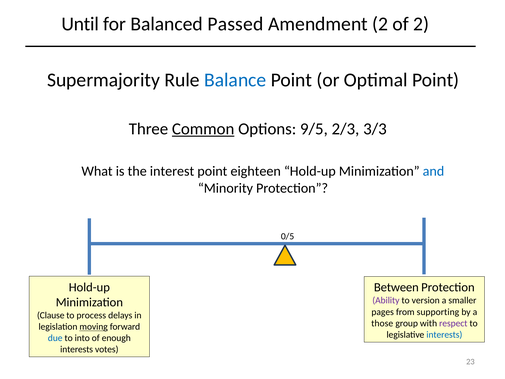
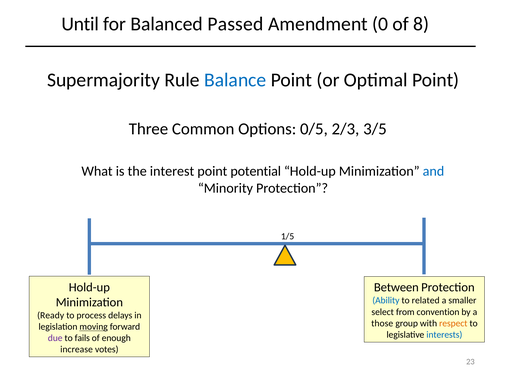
Amendment 2: 2 -> 0
of 2: 2 -> 8
Common underline: present -> none
9/5: 9/5 -> 0/5
3/3: 3/3 -> 3/5
eighteen: eighteen -> potential
0/5: 0/5 -> 1/5
Ability colour: purple -> blue
version: version -> related
pages: pages -> select
supporting: supporting -> convention
Clause: Clause -> Ready
respect colour: purple -> orange
due colour: blue -> purple
into: into -> fails
interests at (77, 349): interests -> increase
